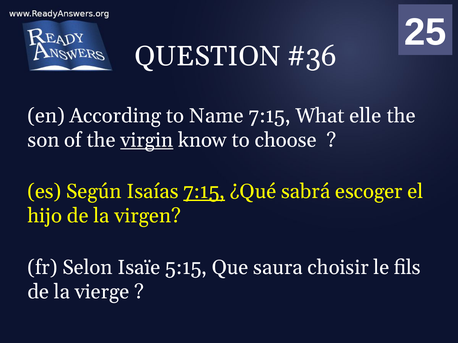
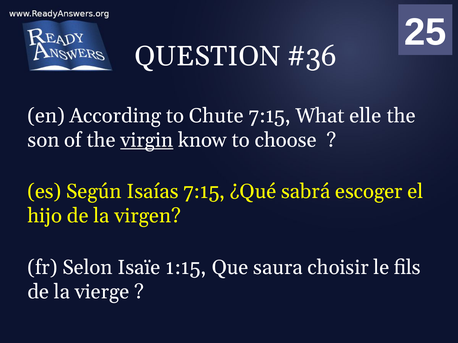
Name: Name -> Chute
7:15 at (204, 192) underline: present -> none
5:15: 5:15 -> 1:15
